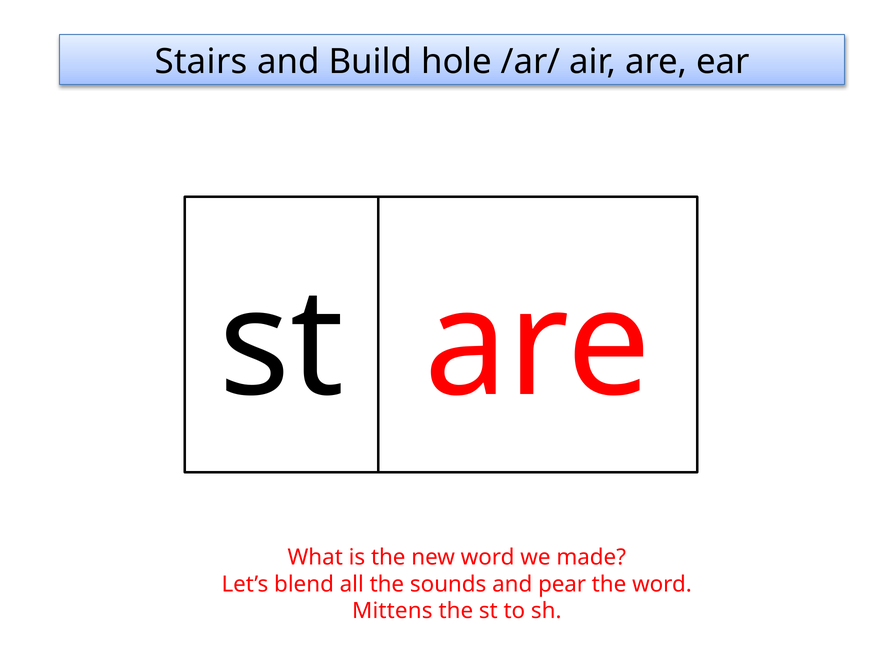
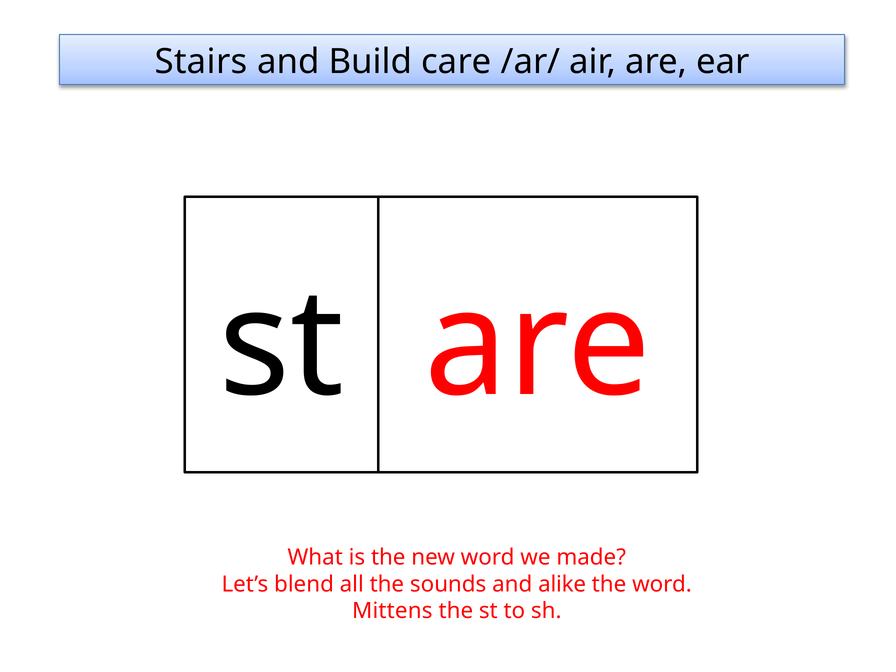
hole: hole -> care
pear: pear -> alike
